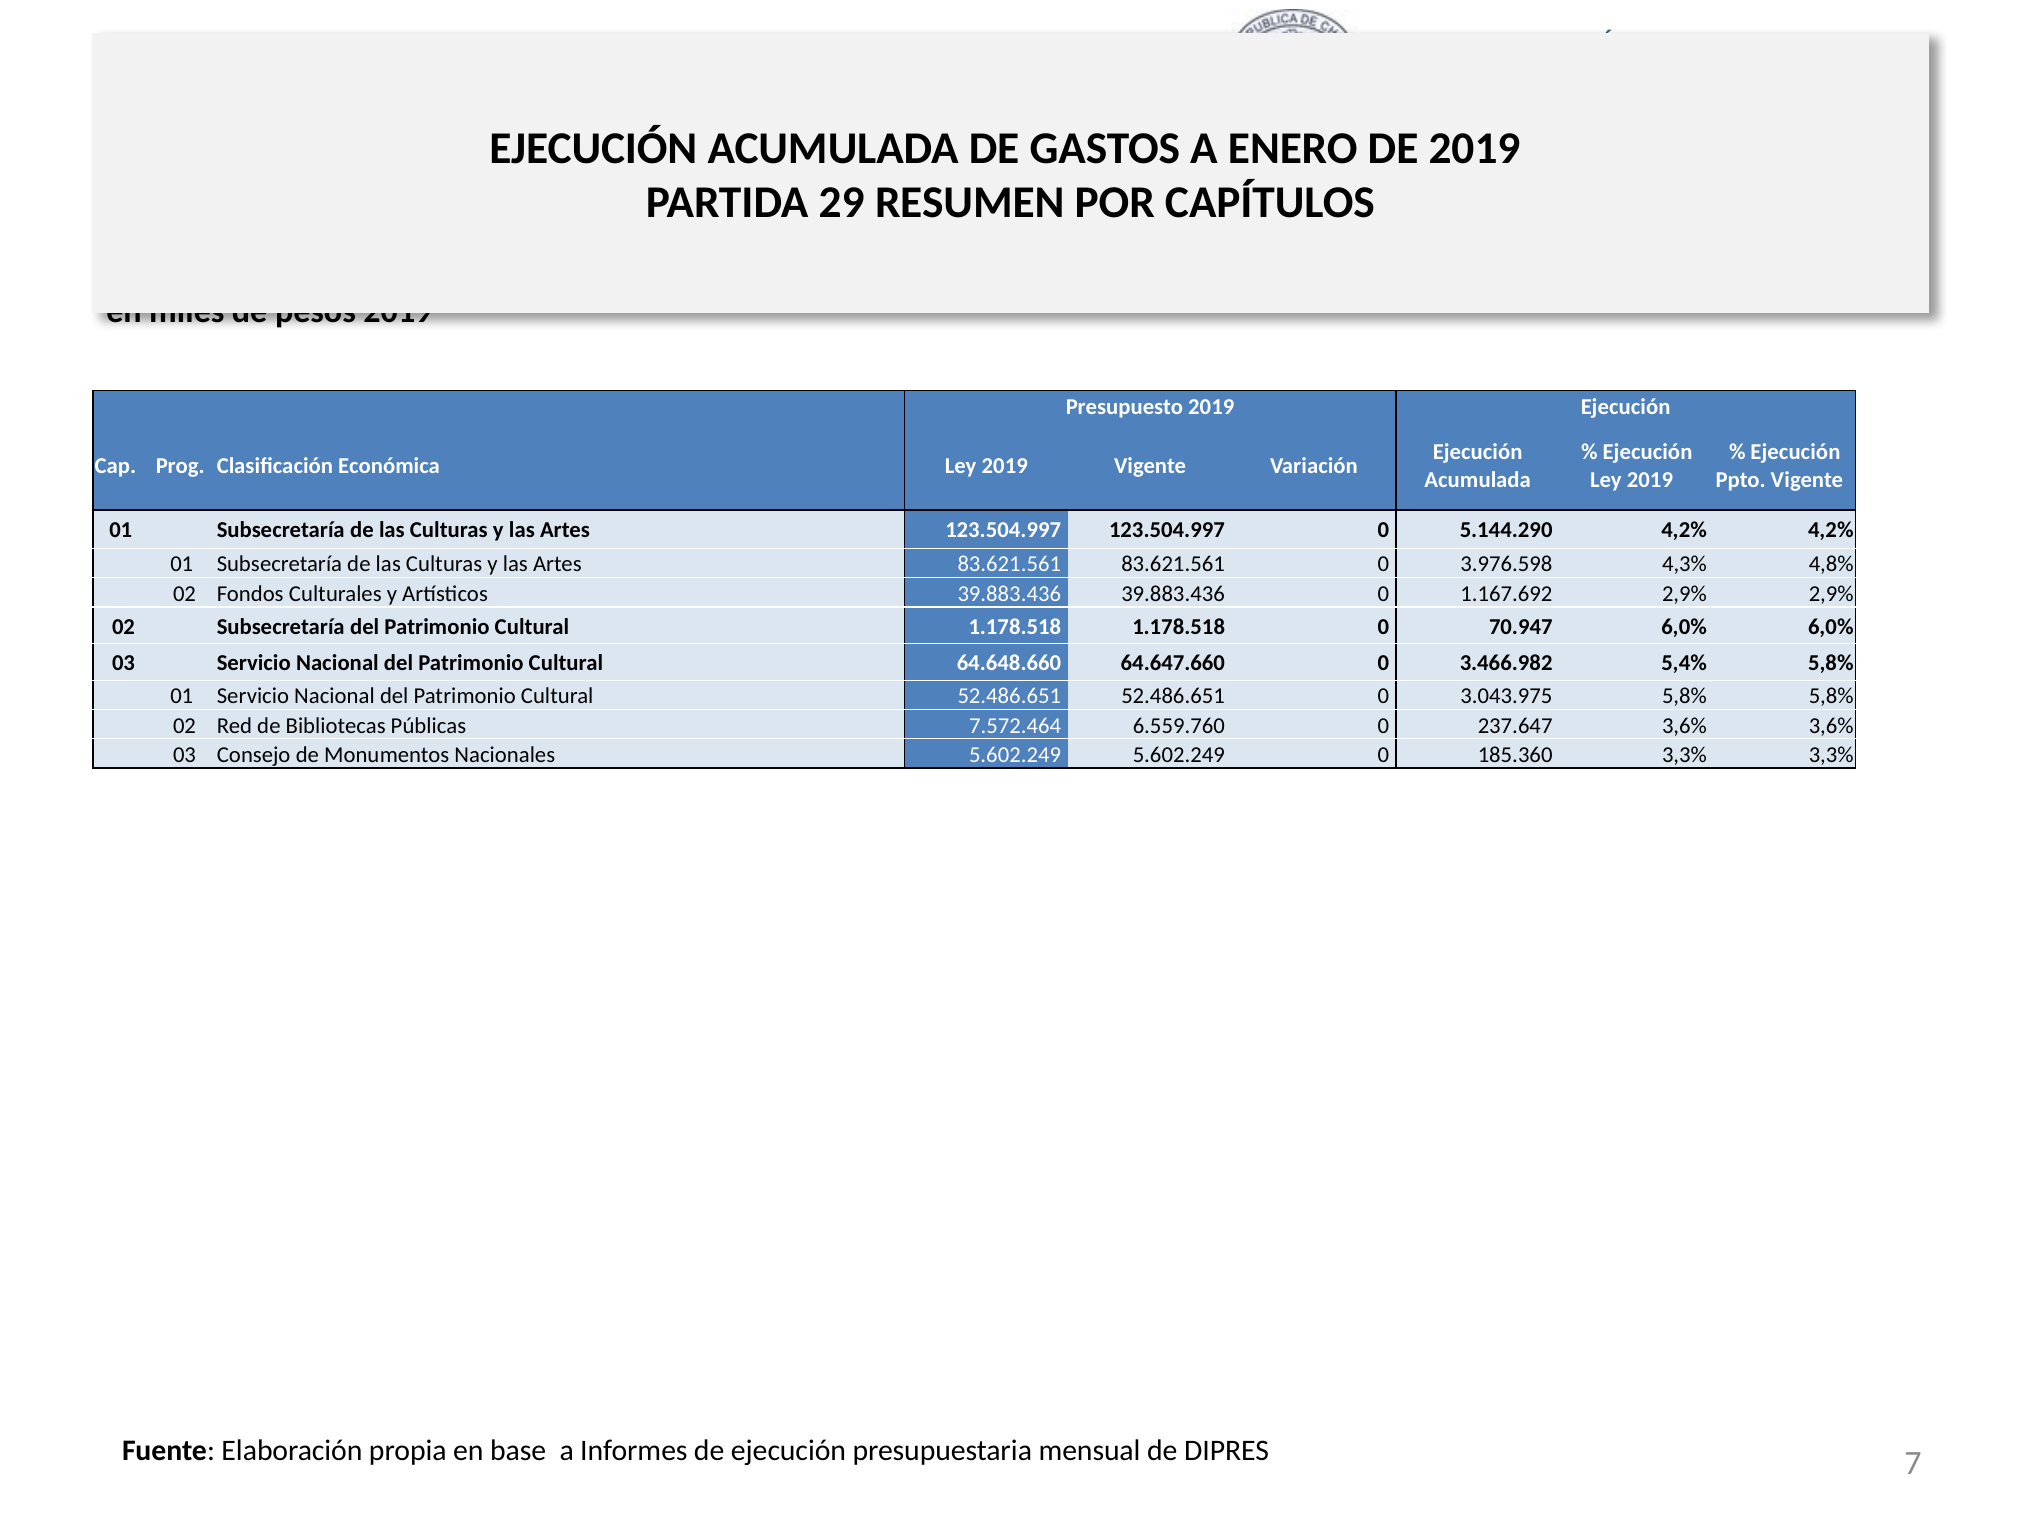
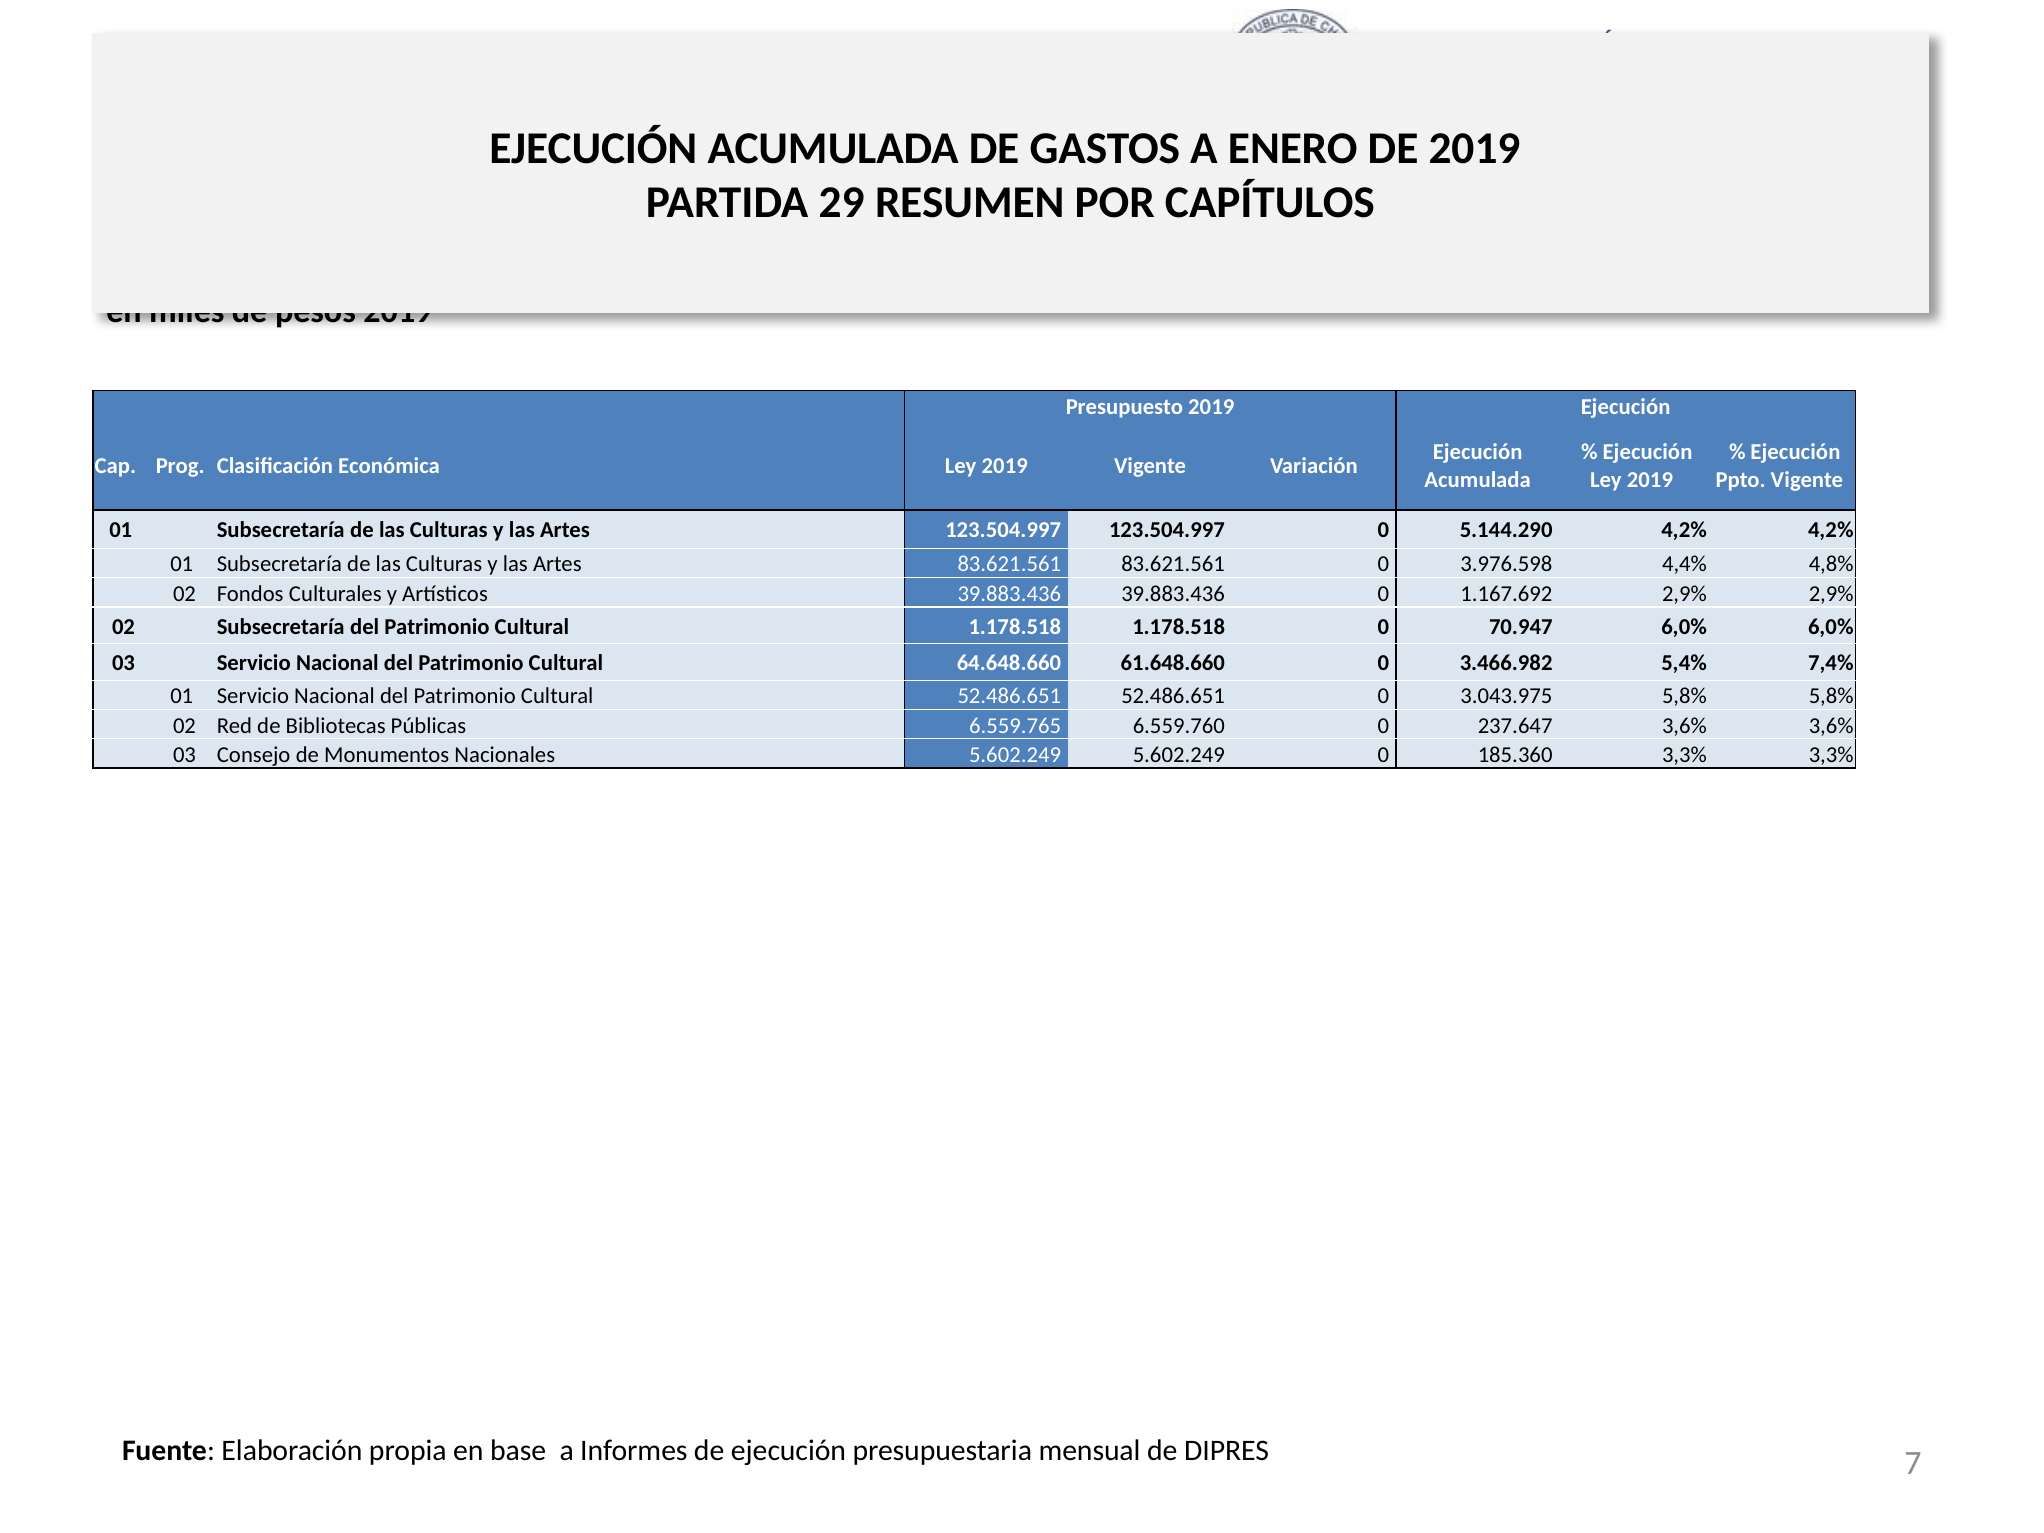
4,3%: 4,3% -> 4,4%
64.647.660: 64.647.660 -> 61.648.660
5,4% 5,8%: 5,8% -> 7,4%
7.572.464: 7.572.464 -> 6.559.765
